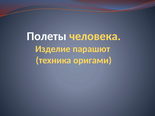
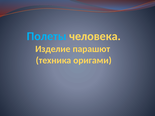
Полеты colour: white -> light blue
